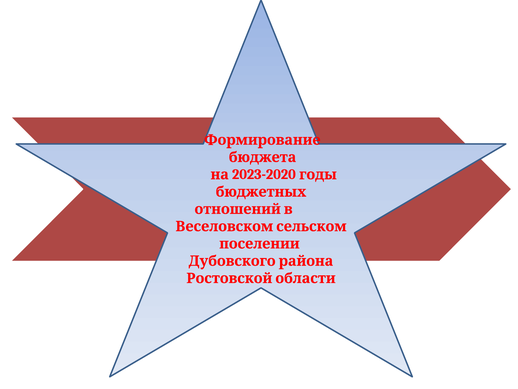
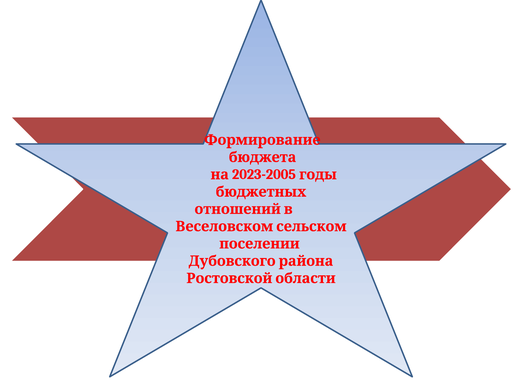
2023-2020: 2023-2020 -> 2023-2005
